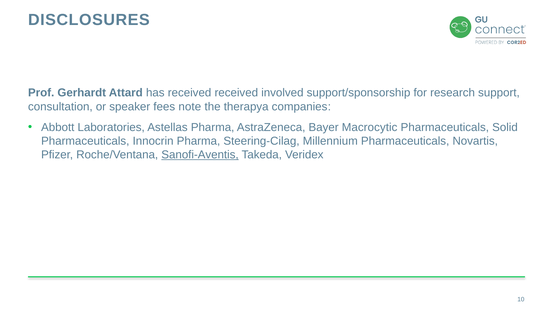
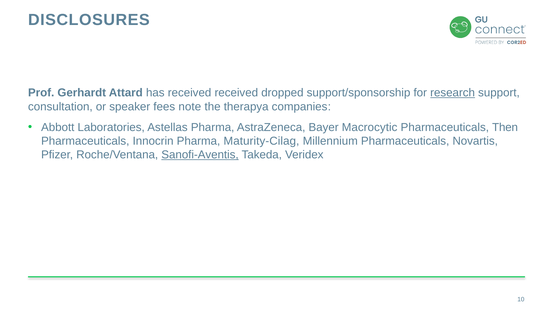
involved: involved -> dropped
research underline: none -> present
Solid: Solid -> Then
Steering-Cilag: Steering-Cilag -> Maturity-Cilag
